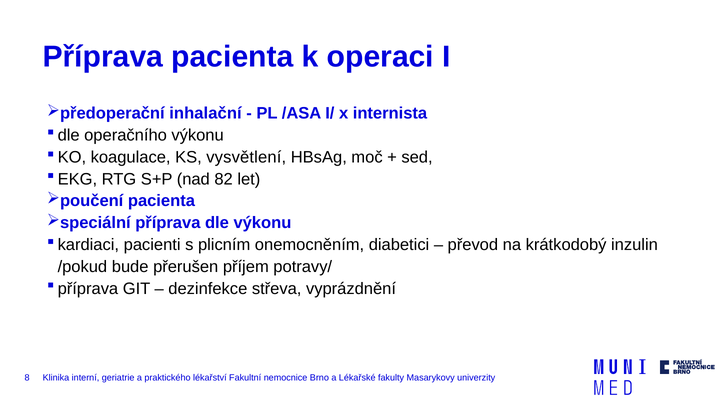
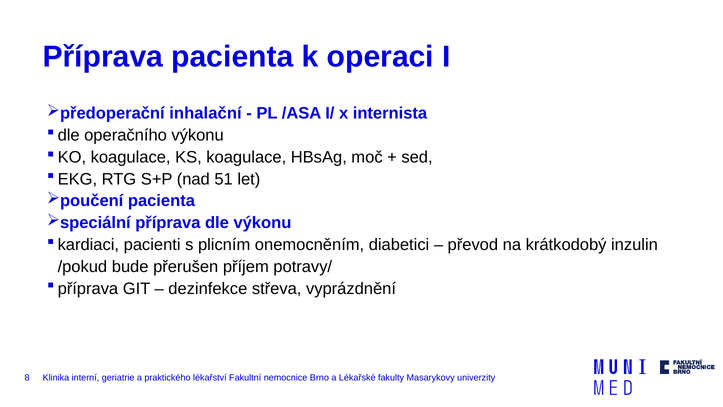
KS vysvětlení: vysvětlení -> koagulace
82: 82 -> 51
